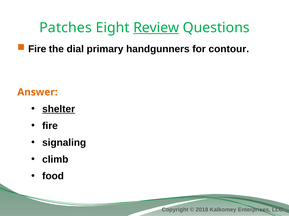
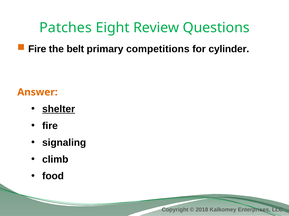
Review underline: present -> none
dial: dial -> belt
handgunners: handgunners -> competitions
contour: contour -> cylinder
